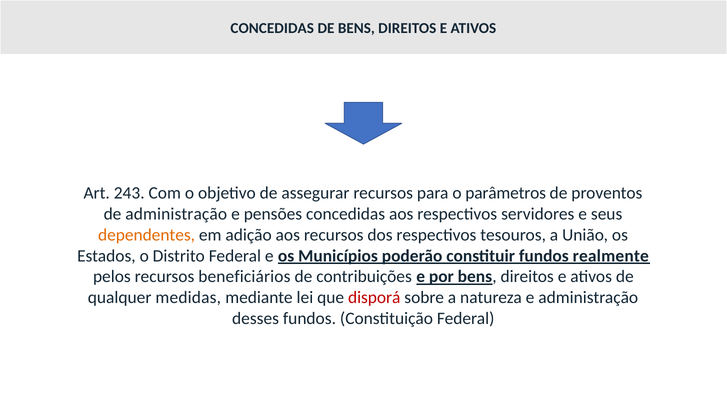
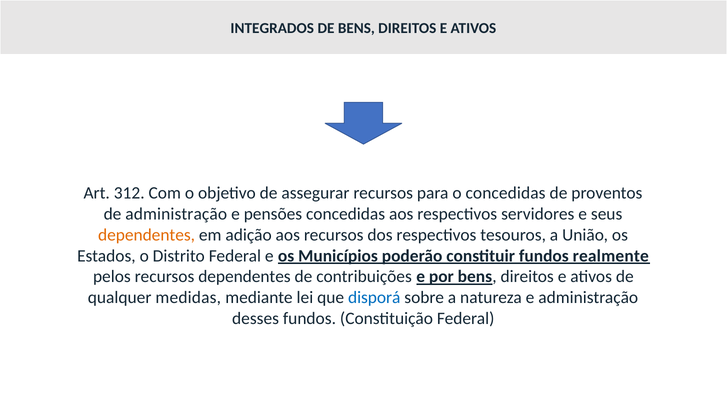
CONCEDIDAS at (272, 28): CONCEDIDAS -> INTEGRADOS
243: 243 -> 312
o parâmetros: parâmetros -> concedidas
recursos beneficiários: beneficiários -> dependentes
disporá colour: red -> blue
